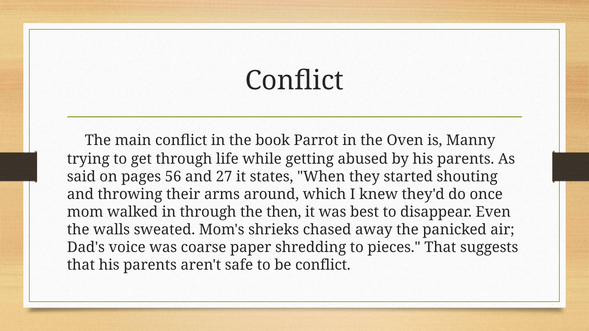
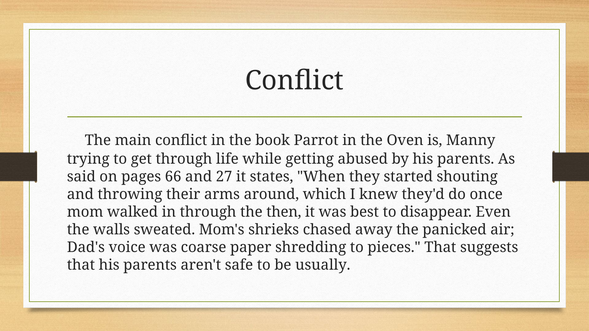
56: 56 -> 66
be conflict: conflict -> usually
